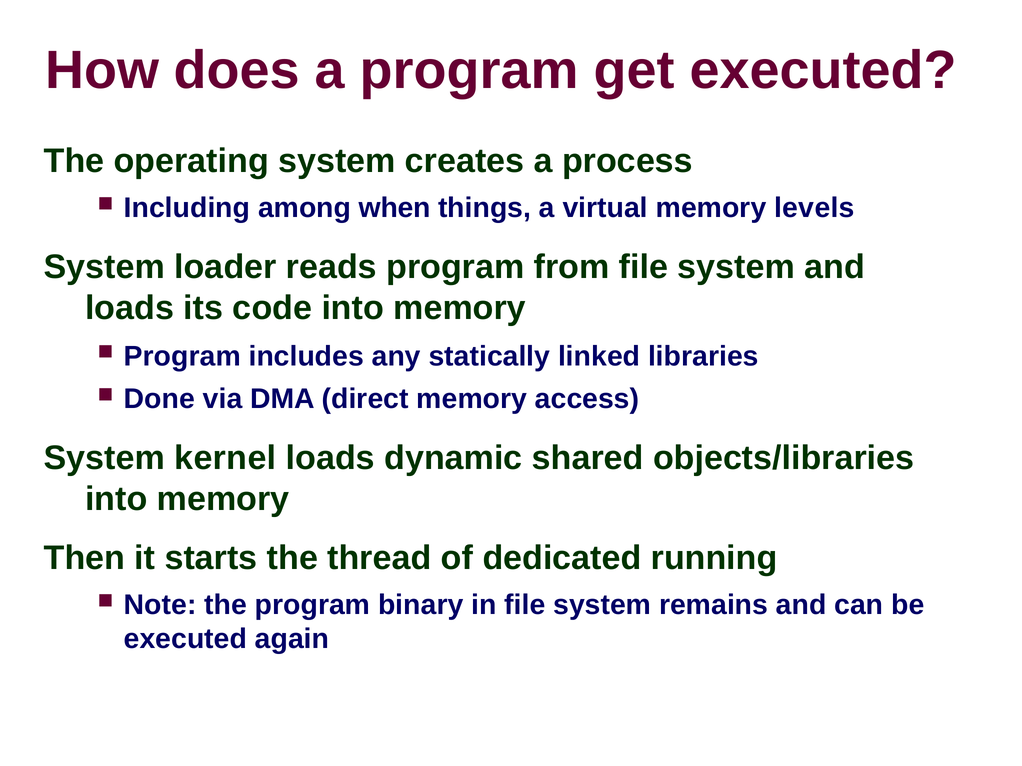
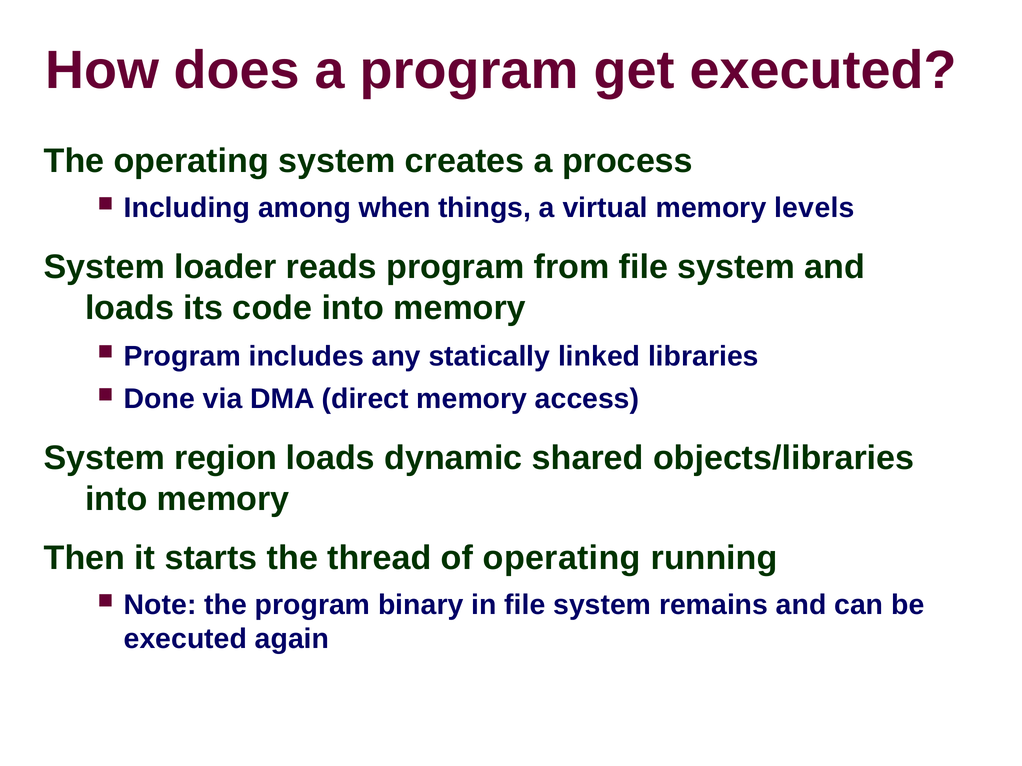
kernel: kernel -> region
of dedicated: dedicated -> operating
